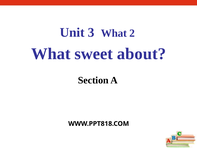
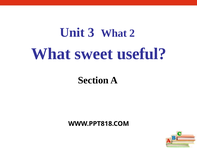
about: about -> useful
